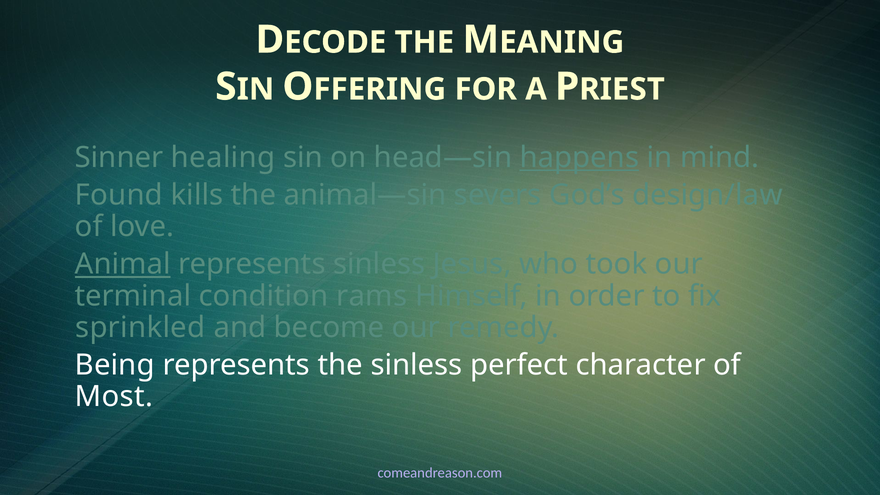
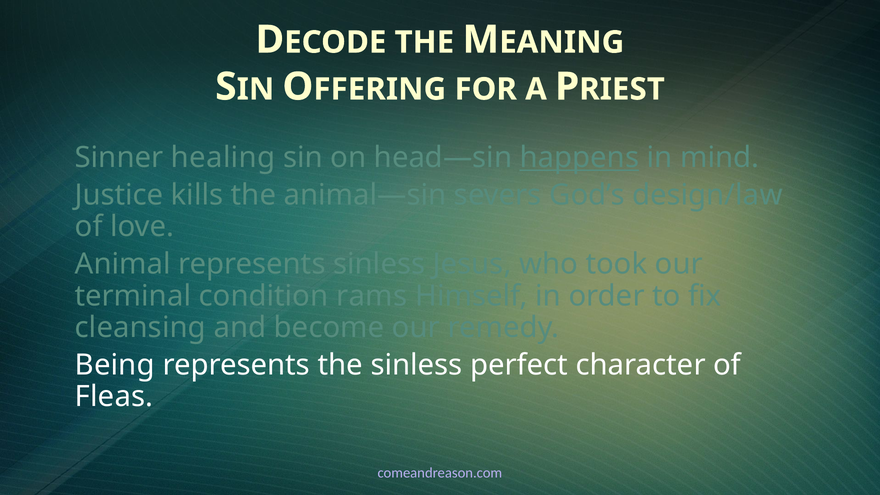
Found: Found -> Justice
Animal underline: present -> none
sprinkled: sprinkled -> cleansing
Most: Most -> Fleas
